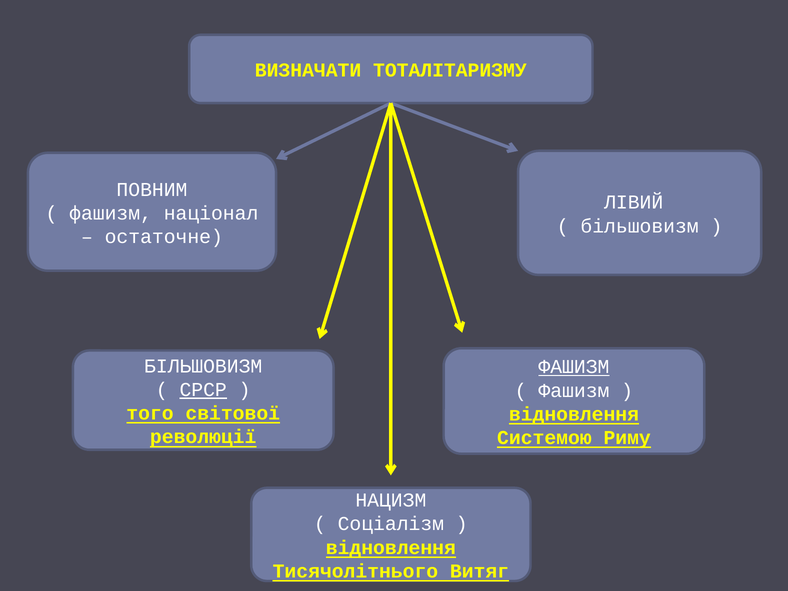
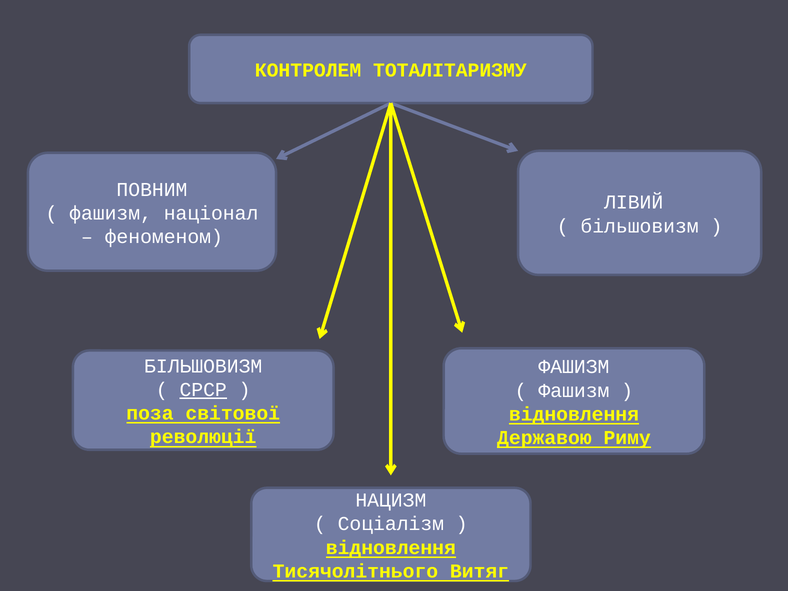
ВИЗНАЧАТИ: ВИЗНАЧАТИ -> КОНТРОЛЕМ
остаточне: остаточне -> феноменом
ФАШИЗМ at (574, 367) underline: present -> none
того: того -> поза
Системою: Системою -> Державою
